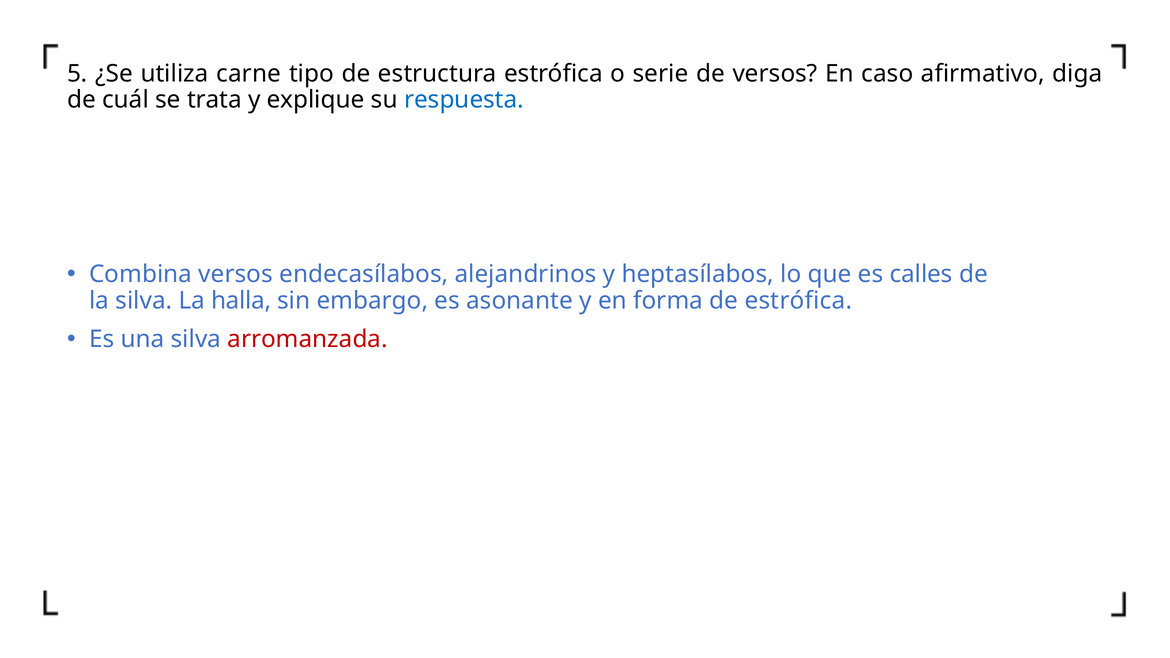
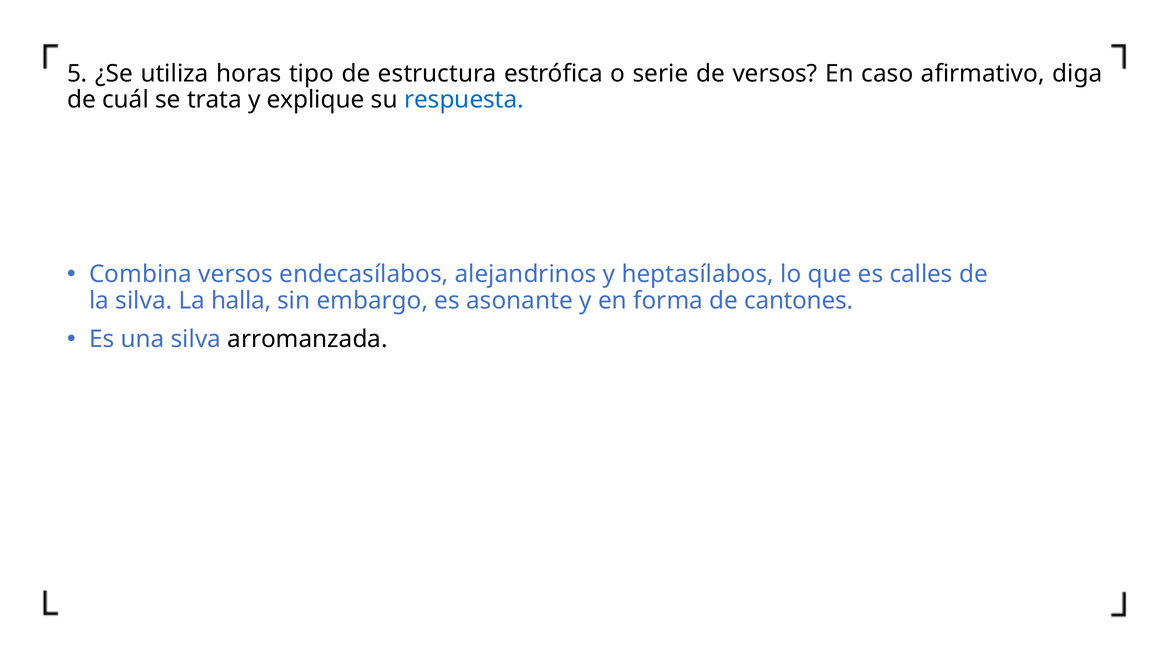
carne: carne -> horas
de estrófica: estrófica -> cantones
arromanzada colour: red -> black
